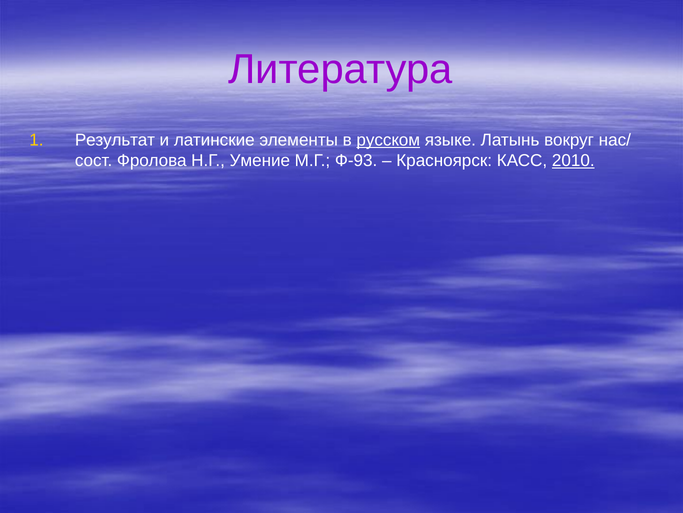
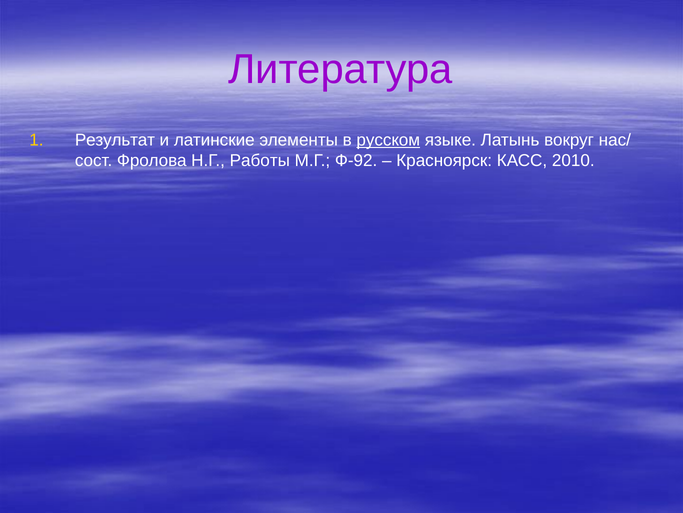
Умение: Умение -> Работы
Ф-93: Ф-93 -> Ф-92
2010 underline: present -> none
